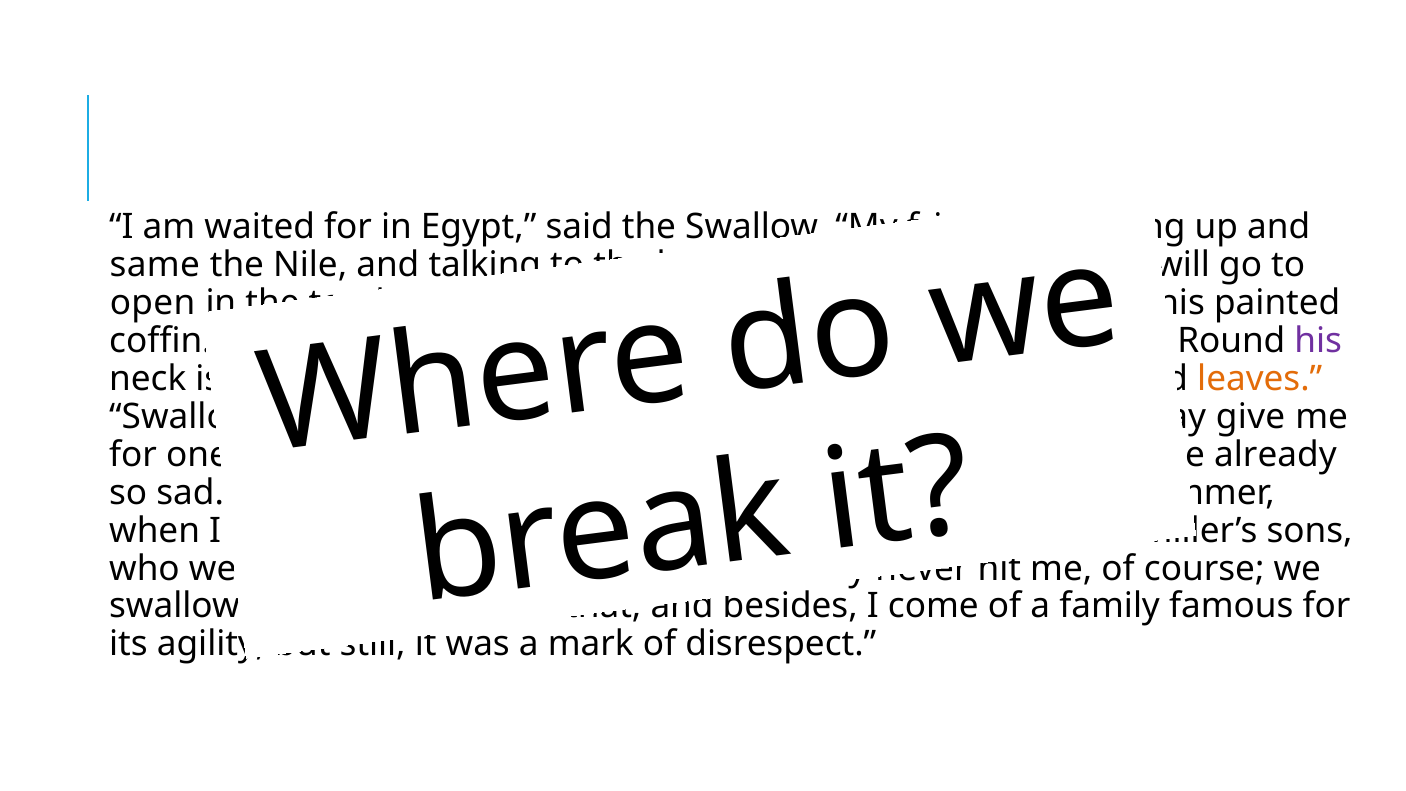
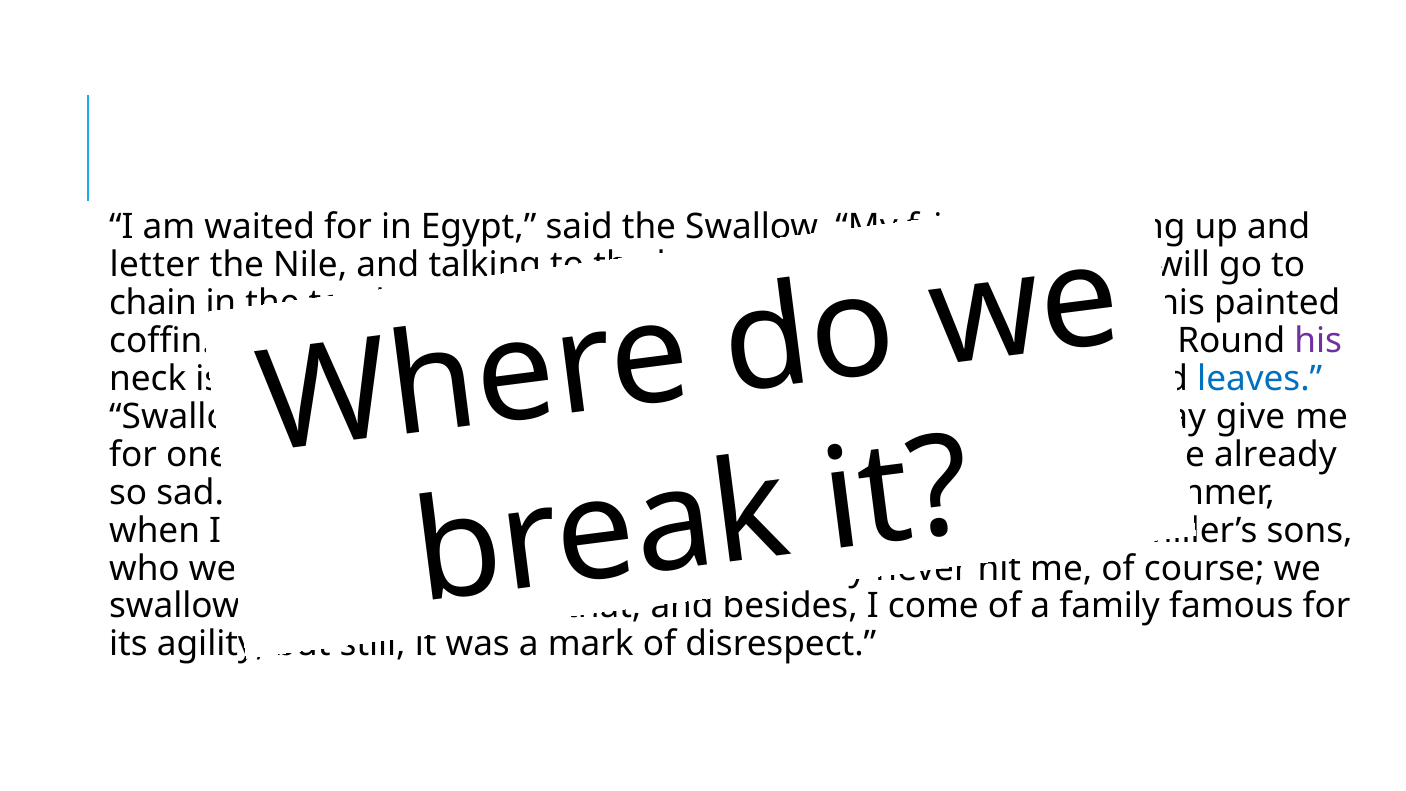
same: same -> letter
open at (153, 303): open -> chain
leaves colour: orange -> blue
